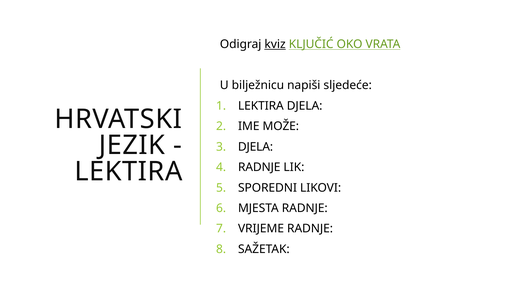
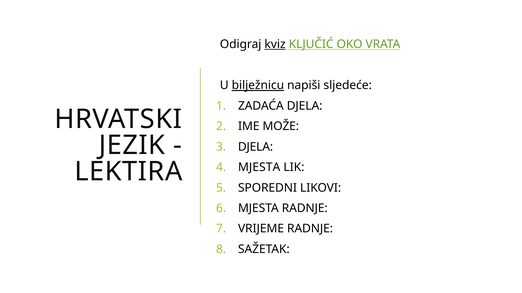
bilježnicu underline: none -> present
LEKTIRA at (261, 106): LEKTIRA -> ZADAĆA
RADNJE at (259, 168): RADNJE -> MJESTA
